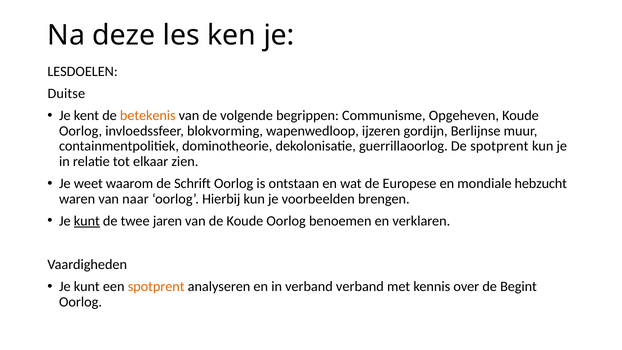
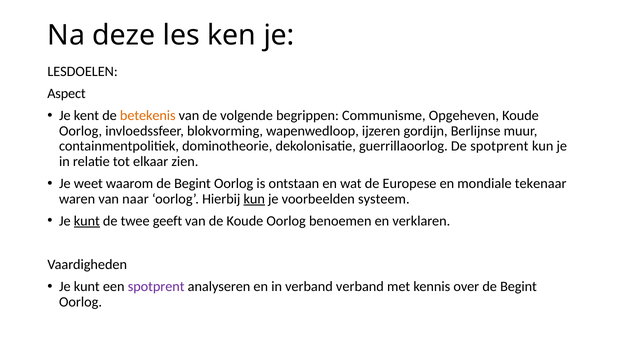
Duitse: Duitse -> Aspect
waarom de Schrift: Schrift -> Begint
hebzucht: hebzucht -> tekenaar
kun at (254, 199) underline: none -> present
brengen: brengen -> systeem
jaren: jaren -> geeft
spotprent at (156, 286) colour: orange -> purple
